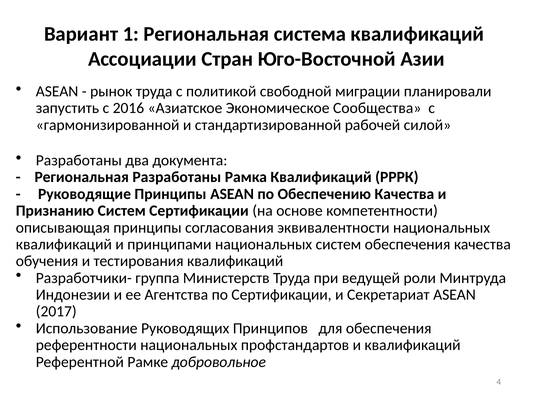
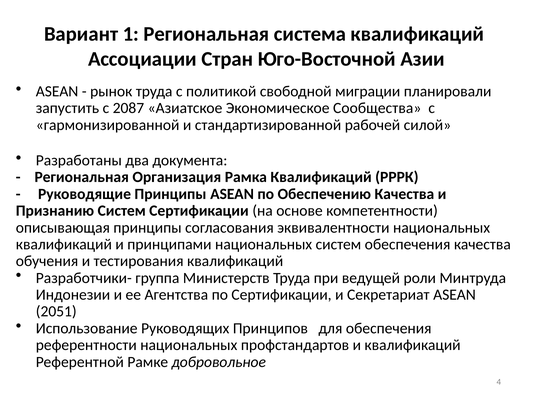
2016: 2016 -> 2087
Региональная Разработаны: Разработаны -> Организация
2017: 2017 -> 2051
